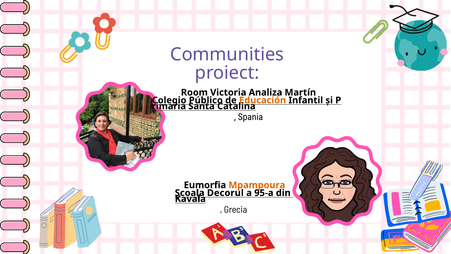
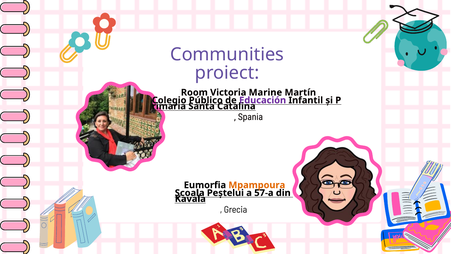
Analiza: Analiza -> Marine
Educación colour: orange -> purple
Decorul: Decorul -> Peștelui
95-a: 95-a -> 57-a
